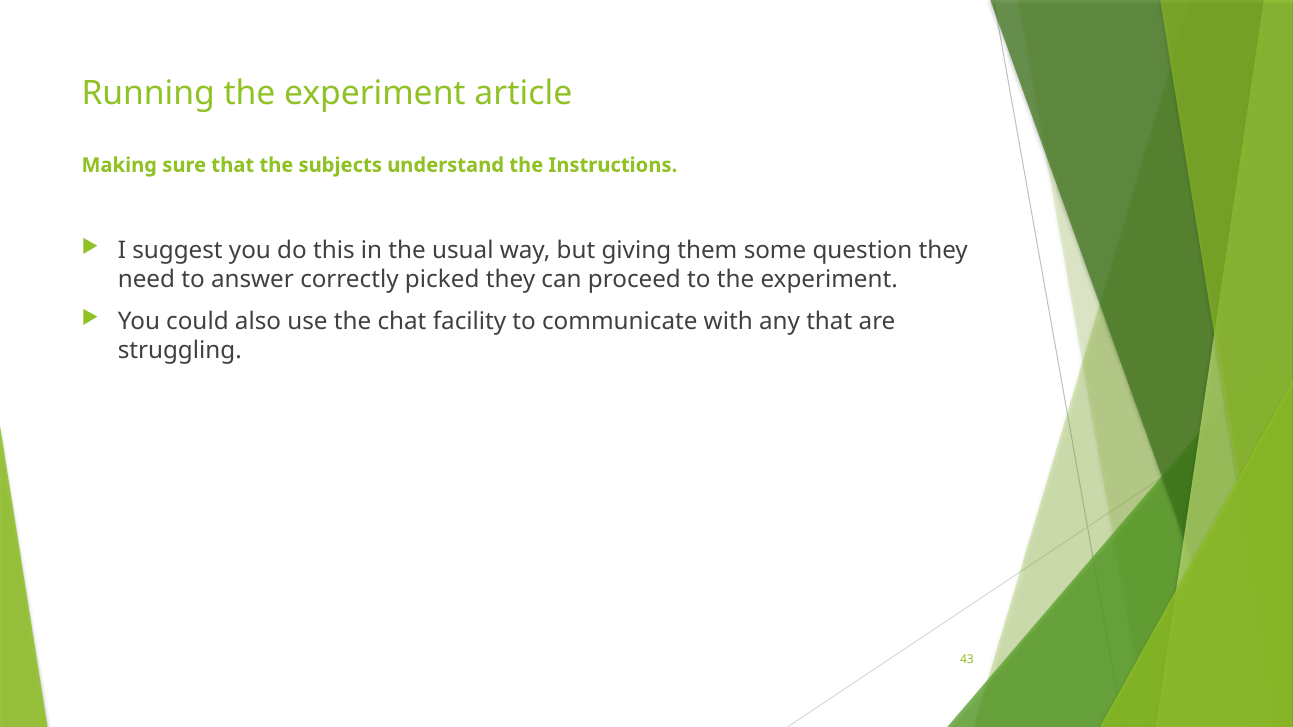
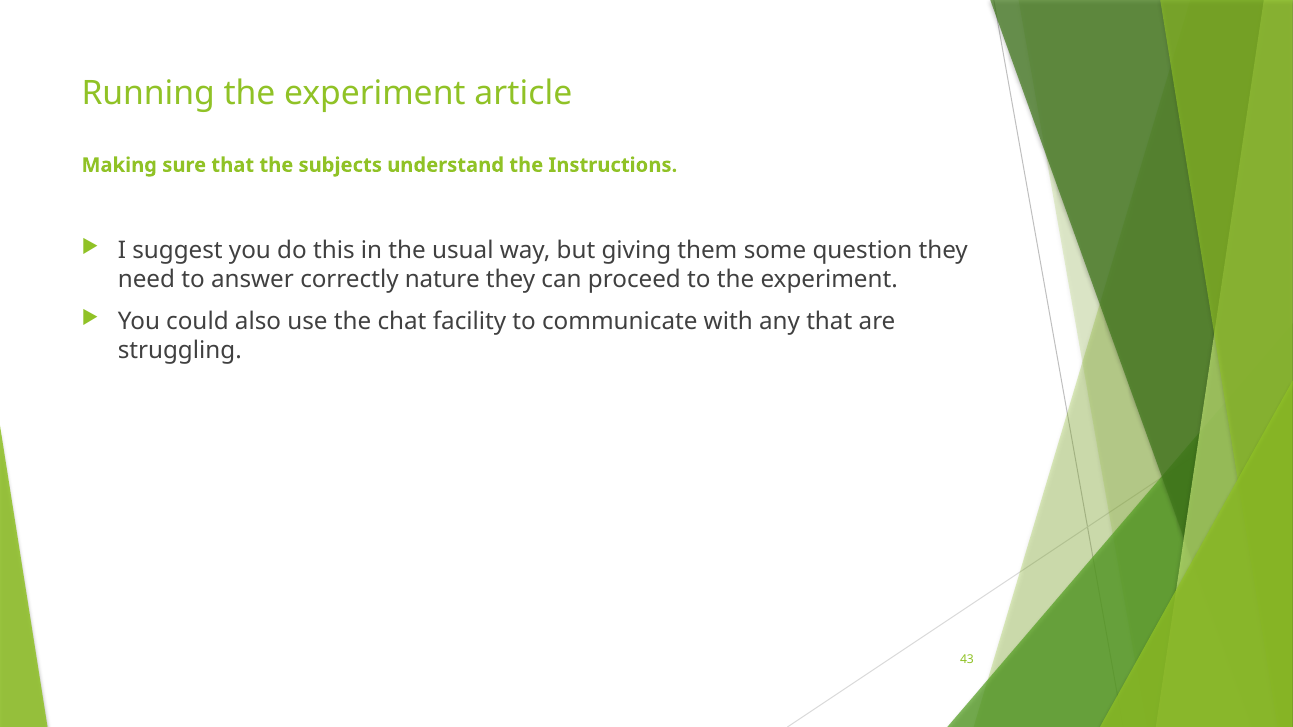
picked: picked -> nature
